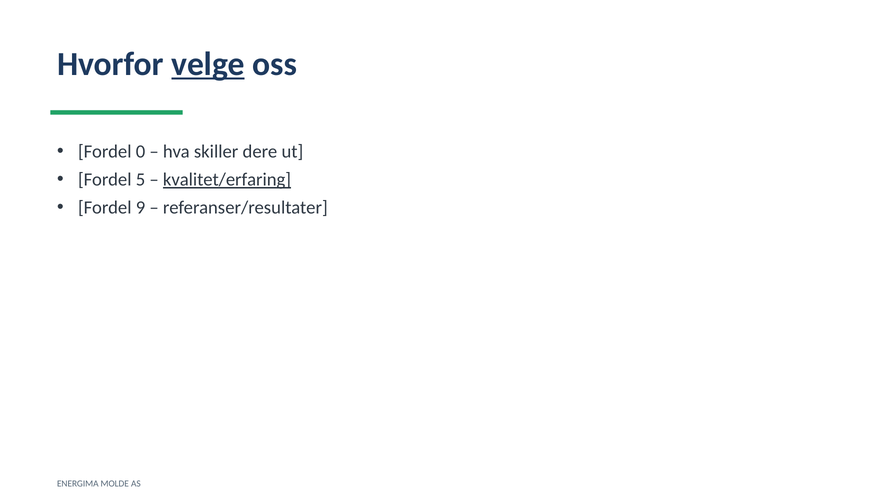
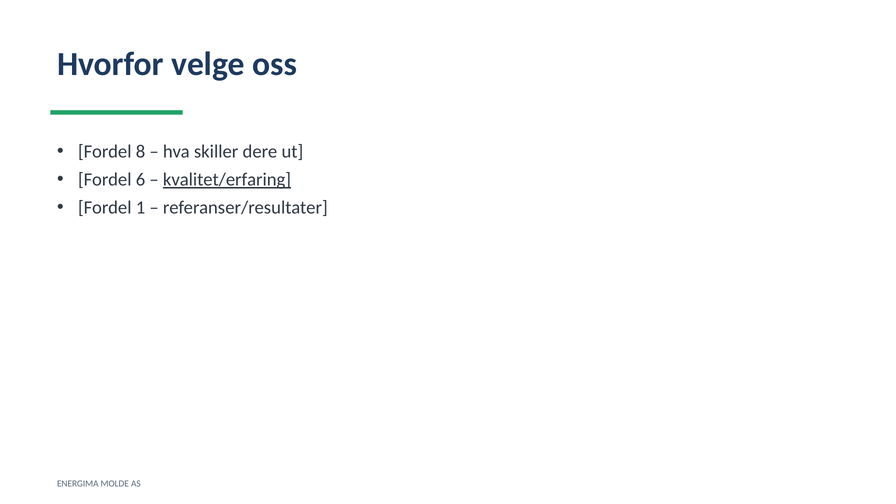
velge underline: present -> none
0: 0 -> 8
5: 5 -> 6
9: 9 -> 1
